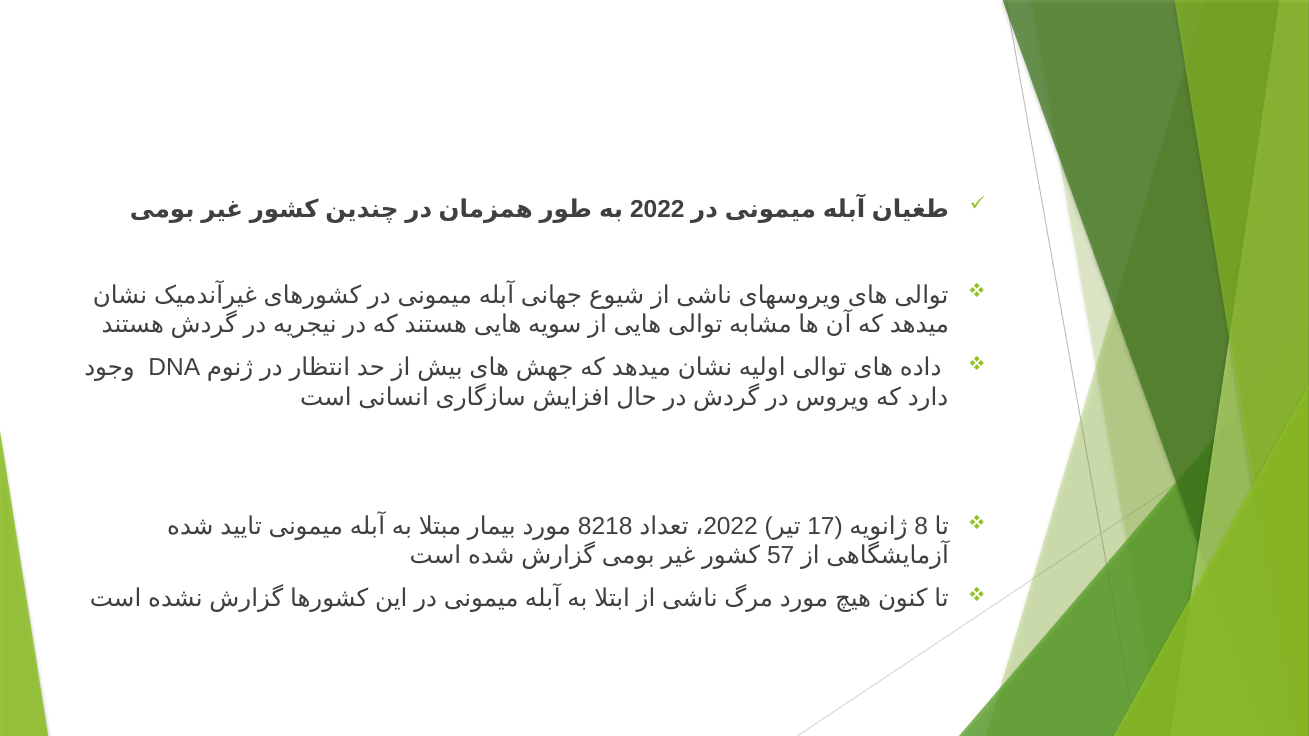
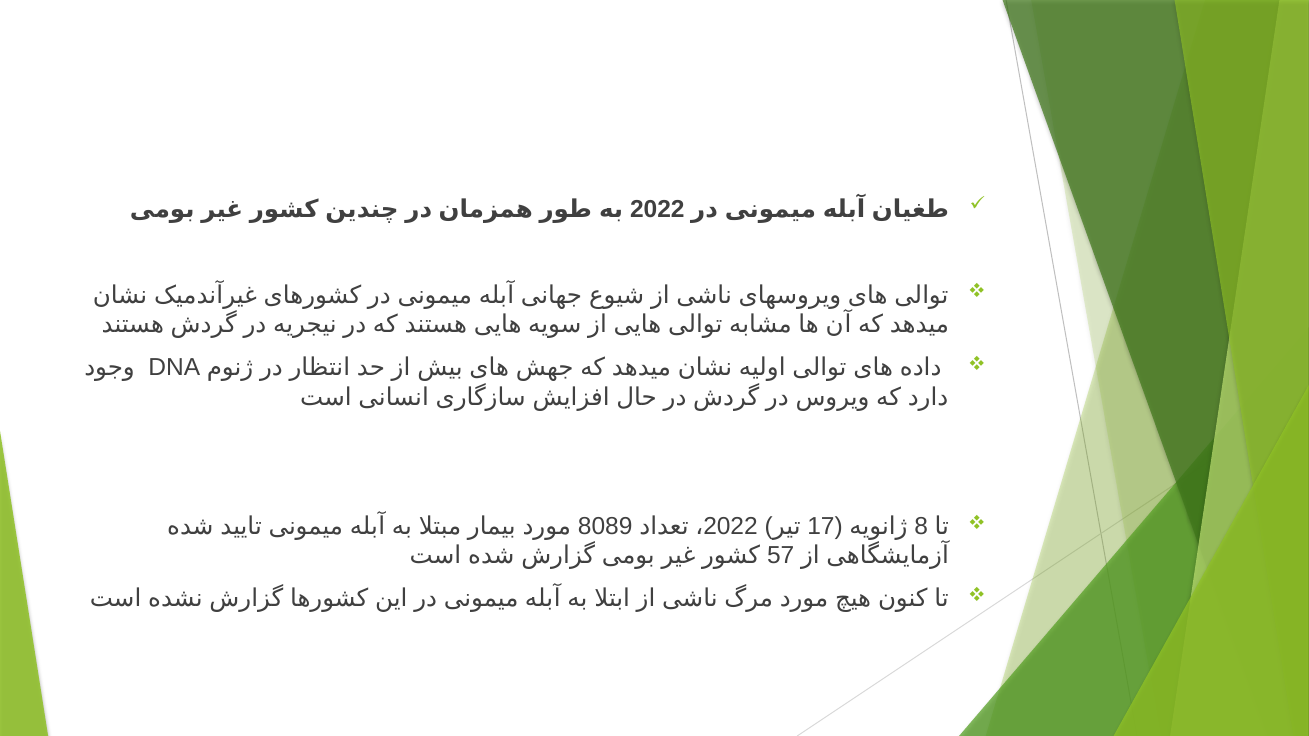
8218: 8218 -> 8089
